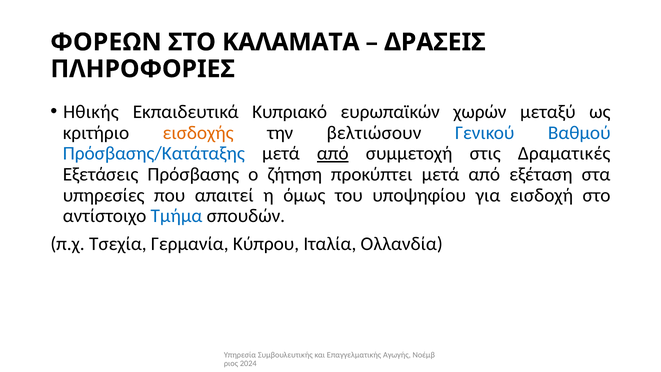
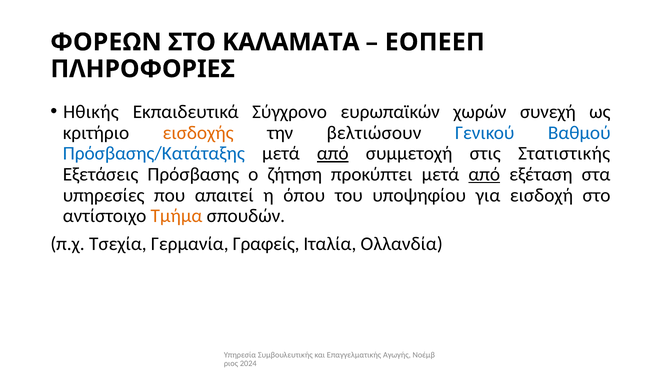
ΔΡΑΣΕΙΣ: ΔΡΑΣΕΙΣ -> ΕΟΠΕΕΠ
Κυπριακό: Κυπριακό -> Σύγχρονο
μεταξύ: μεταξύ -> συνεχή
Δραματικές: Δραματικές -> Στατιστικής
από at (484, 174) underline: none -> present
όμως: όμως -> όπου
Τμήμα colour: blue -> orange
Kύπρου: Kύπρου -> Γραφείς
